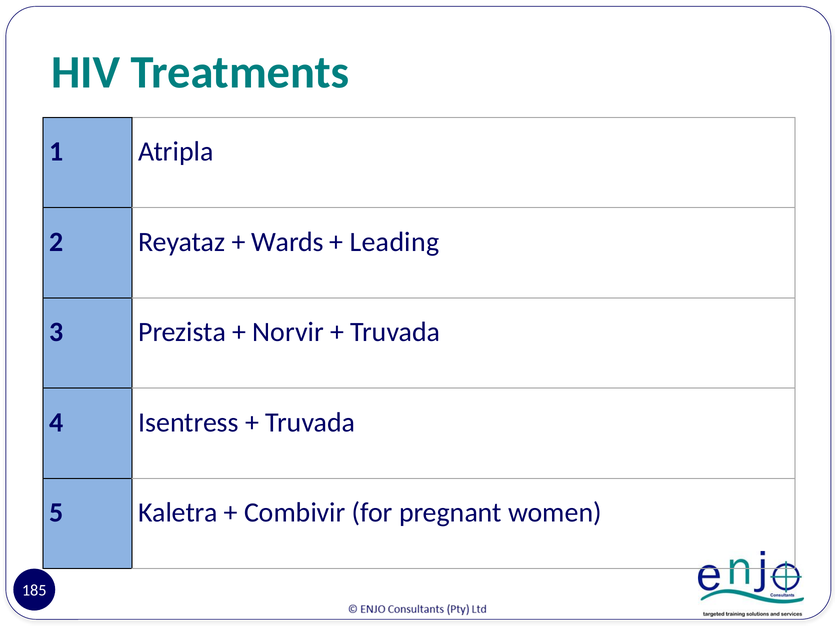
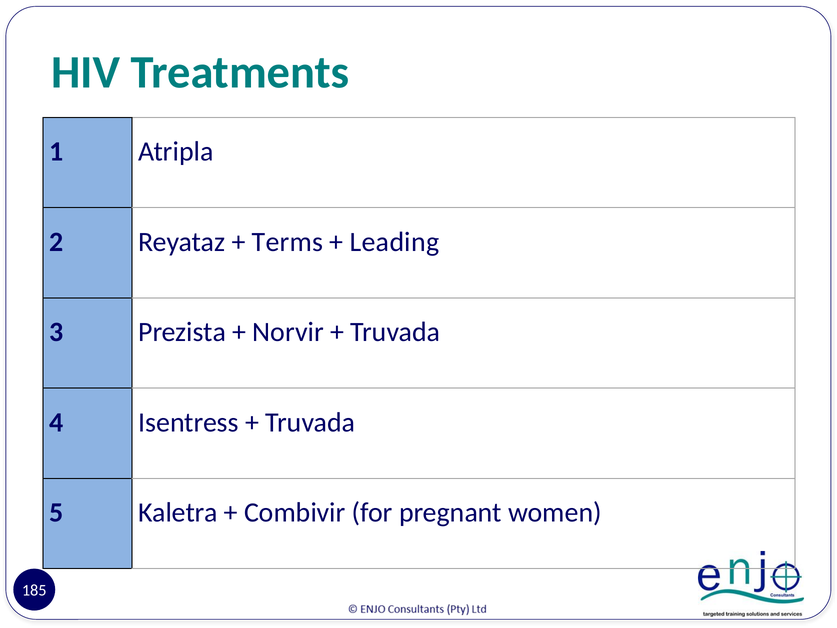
Wards: Wards -> Terms
